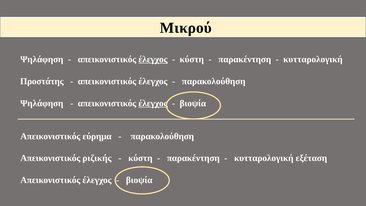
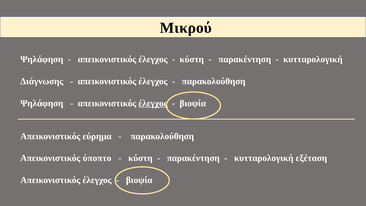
έλεγχος at (153, 59) underline: present -> none
Προστάτης: Προστάτης -> Διάγνωσης
ριζικής: ριζικής -> ύποπτο
